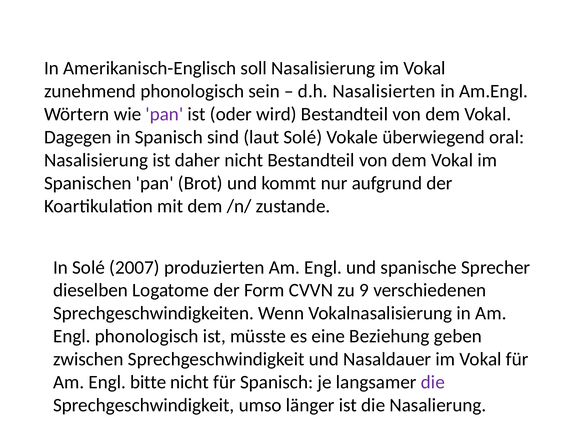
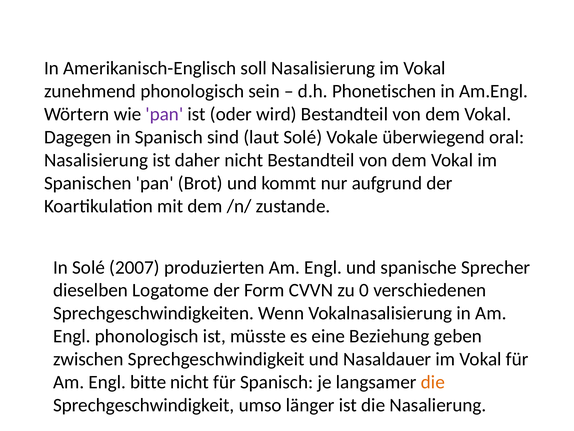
Nasalisierten: Nasalisierten -> Phonetischen
9: 9 -> 0
die at (433, 382) colour: purple -> orange
